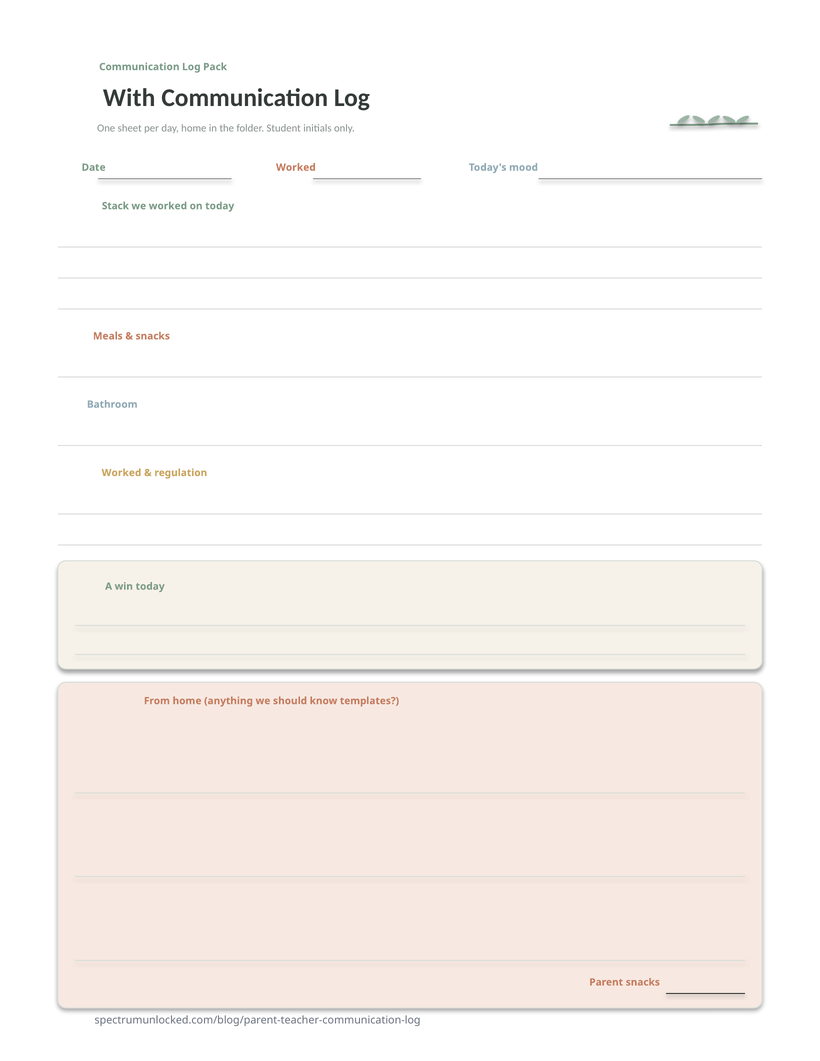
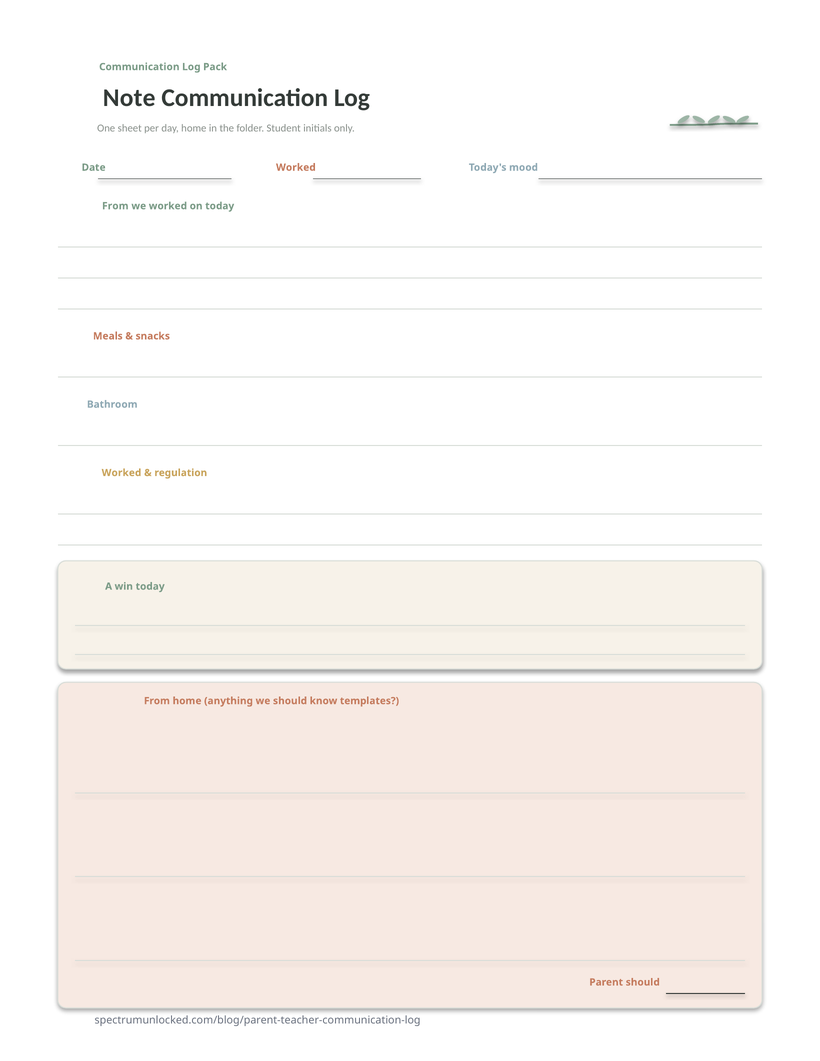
With: With -> Note
Stack at (115, 206): Stack -> From
Parent snacks: snacks -> should
